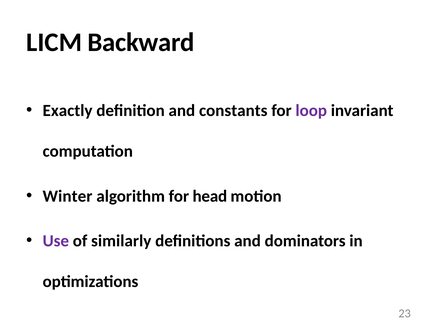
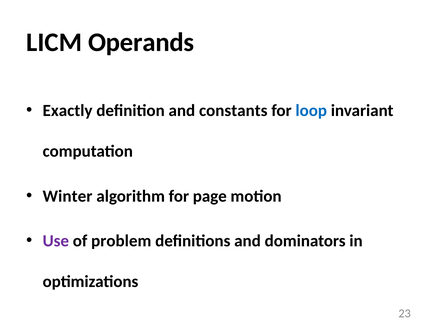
Backward: Backward -> Operands
loop colour: purple -> blue
head: head -> page
similarly: similarly -> problem
